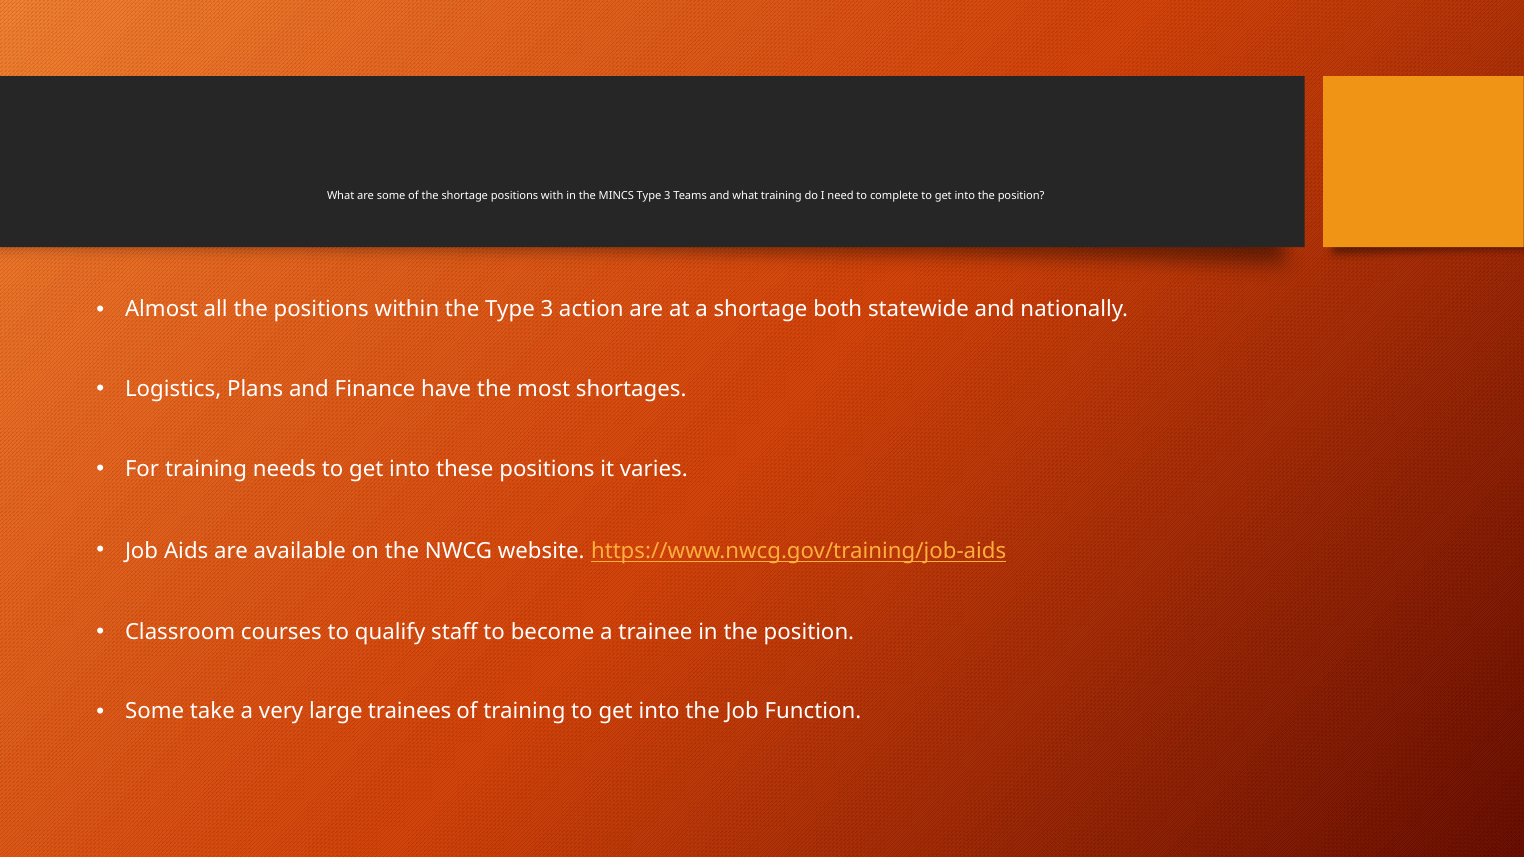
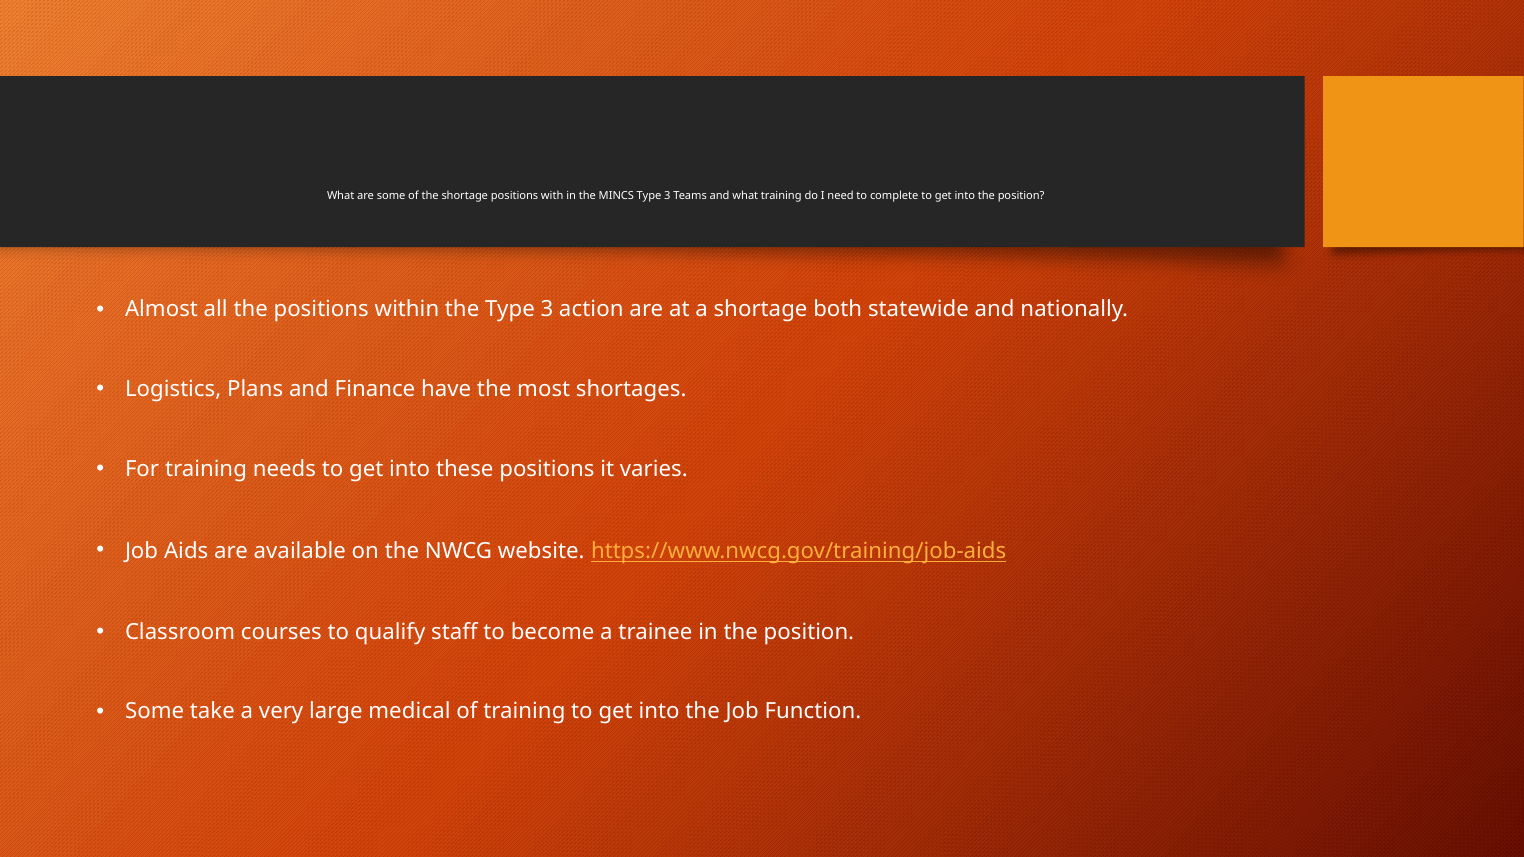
trainees: trainees -> medical
